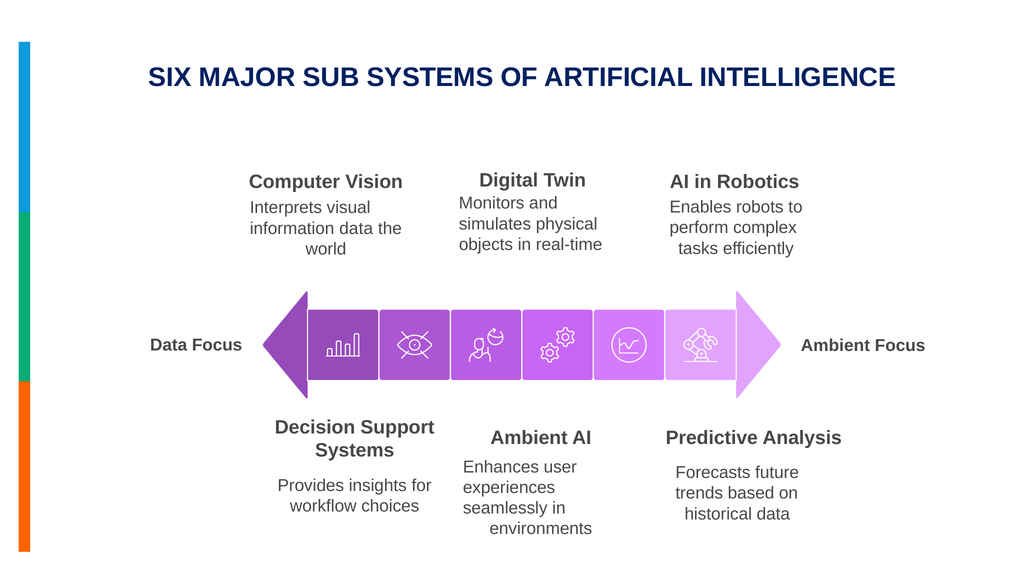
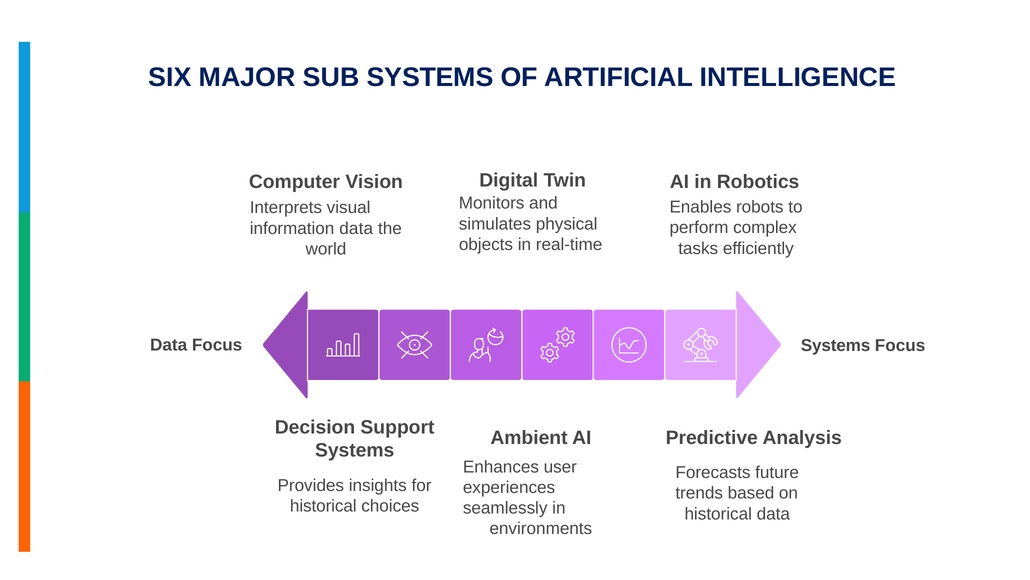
Focus Ambient: Ambient -> Systems
workflow at (323, 505): workflow -> historical
